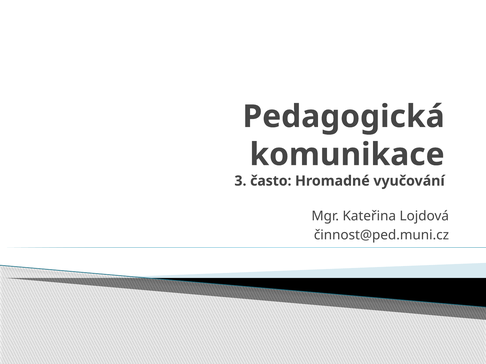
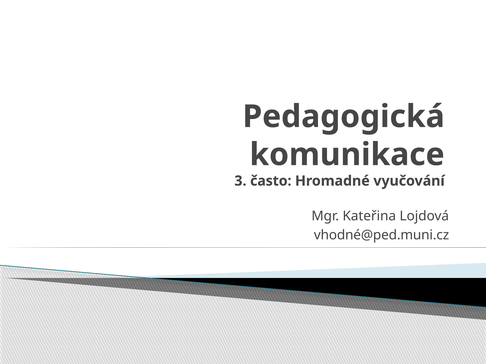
činnost@ped.muni.cz: činnost@ped.muni.cz -> vhodné@ped.muni.cz
